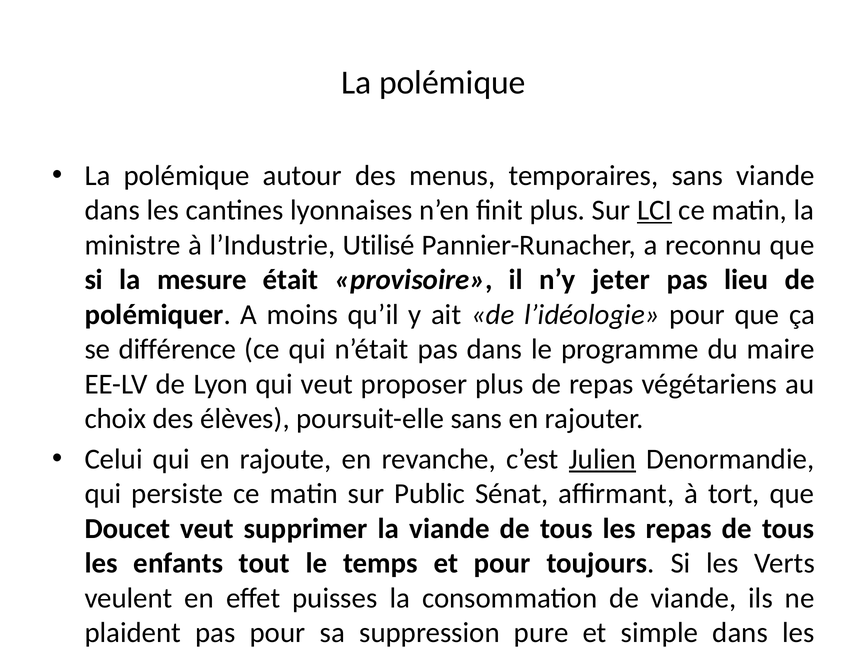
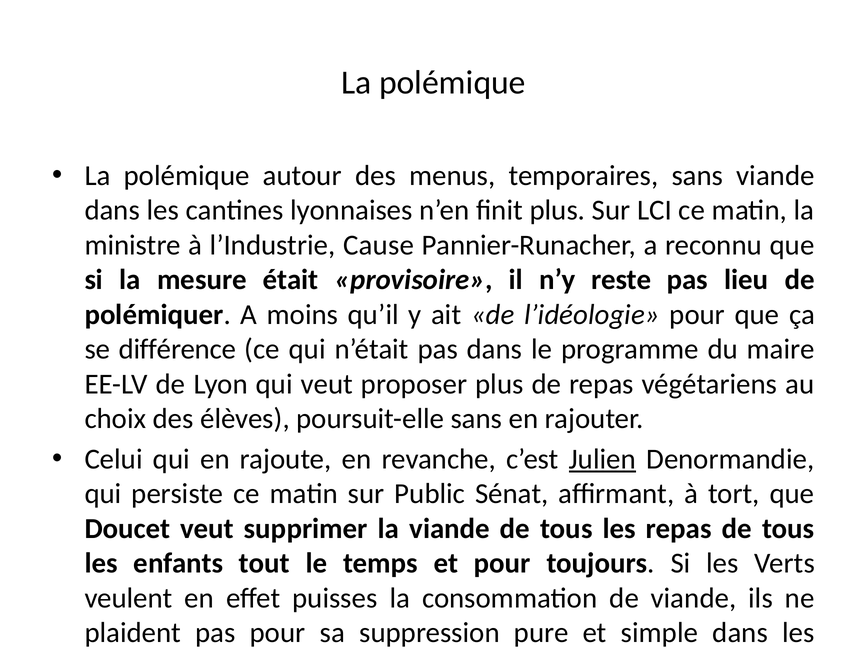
LCI underline: present -> none
Utilisé: Utilisé -> Cause
jeter: jeter -> reste
